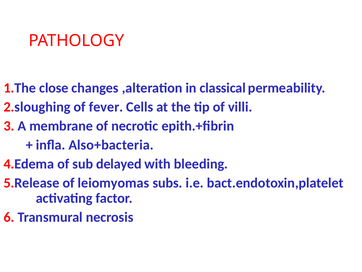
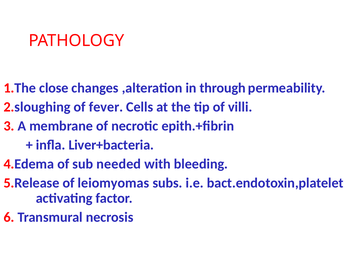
classical: classical -> through
Also+bacteria: Also+bacteria -> Liver+bacteria
delayed: delayed -> needed
